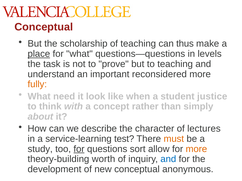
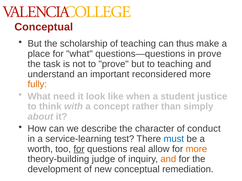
place underline: present -> none
in levels: levels -> prove
lectures: lectures -> conduct
must colour: orange -> blue
study: study -> worth
sort: sort -> real
worth: worth -> judge
and at (168, 160) colour: blue -> orange
anonymous: anonymous -> remediation
